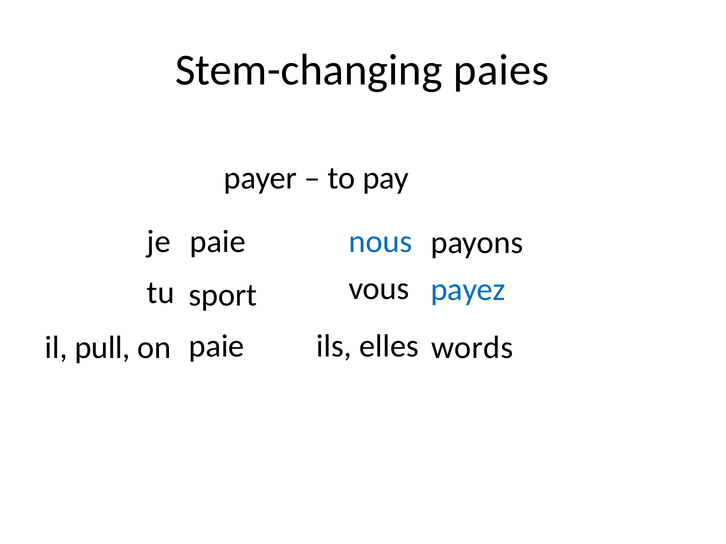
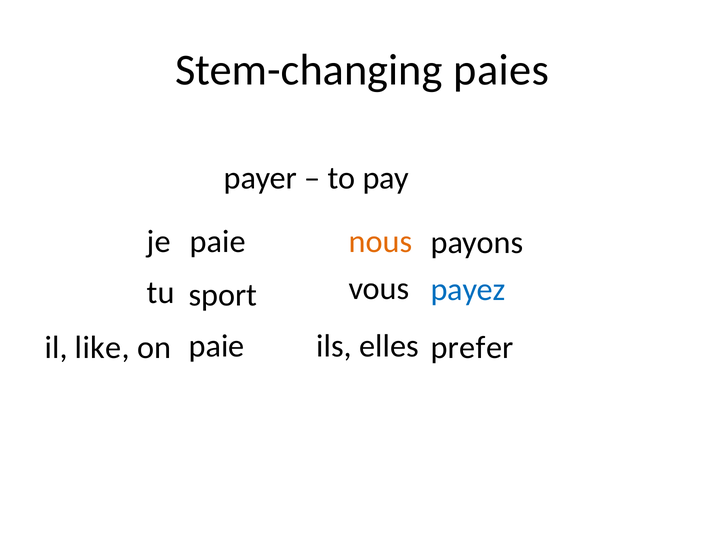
nous colour: blue -> orange
words: words -> prefer
pull: pull -> like
